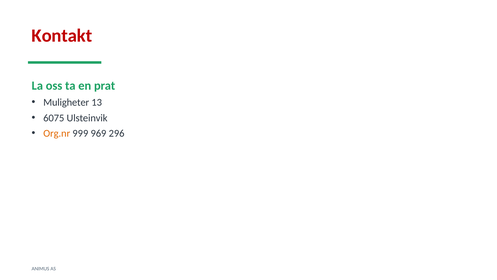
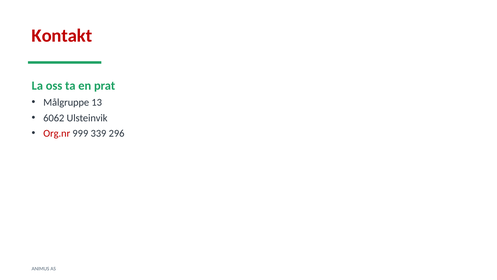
Muligheter: Muligheter -> Målgruppe
6075: 6075 -> 6062
Org.nr colour: orange -> red
969: 969 -> 339
